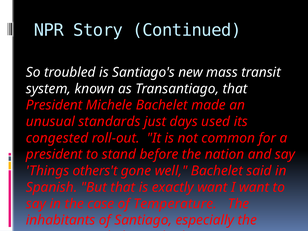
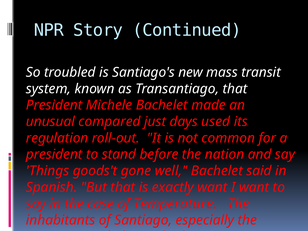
standards: standards -> compared
congested: congested -> regulation
others't: others't -> goods't
